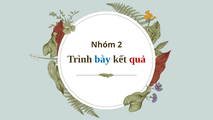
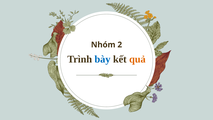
quả colour: red -> orange
